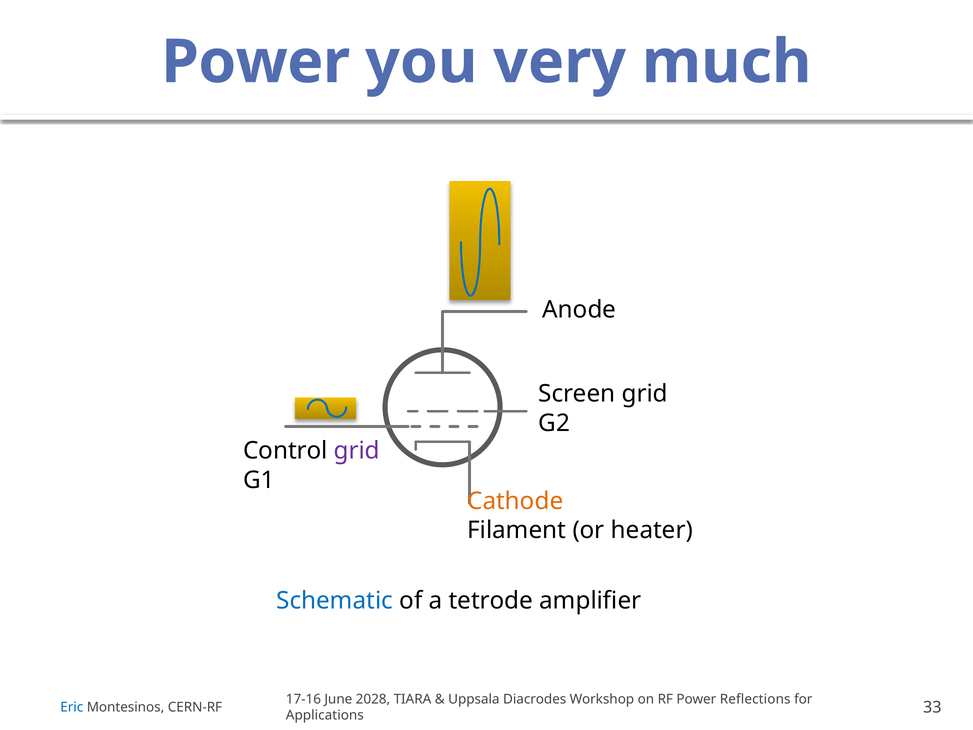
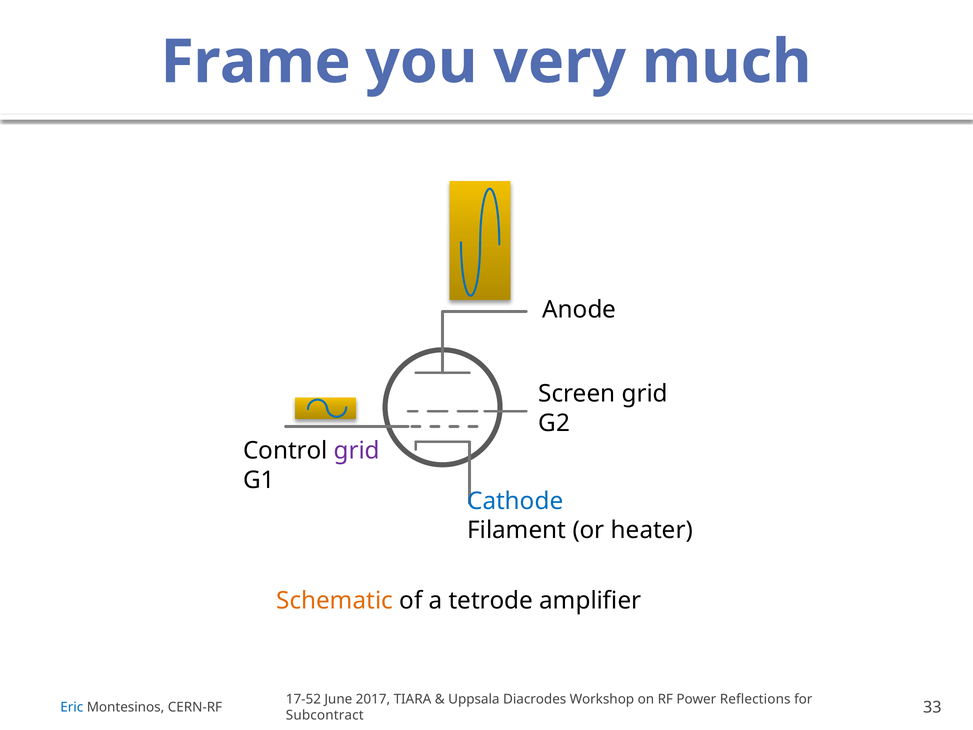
Power at (256, 62): Power -> Frame
Cathode colour: orange -> blue
Schematic colour: blue -> orange
17-16: 17-16 -> 17-52
2028: 2028 -> 2017
Applications: Applications -> Subcontract
